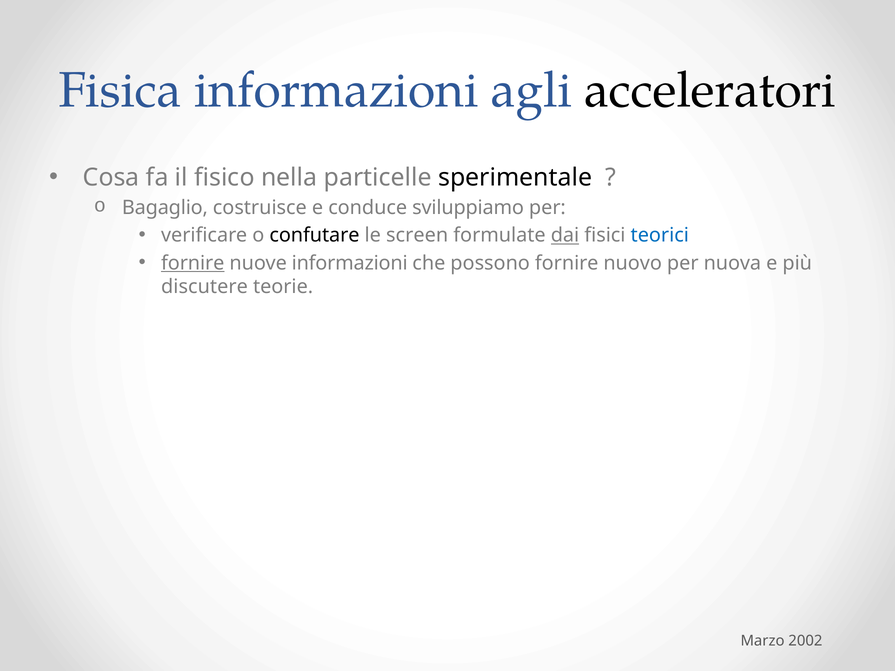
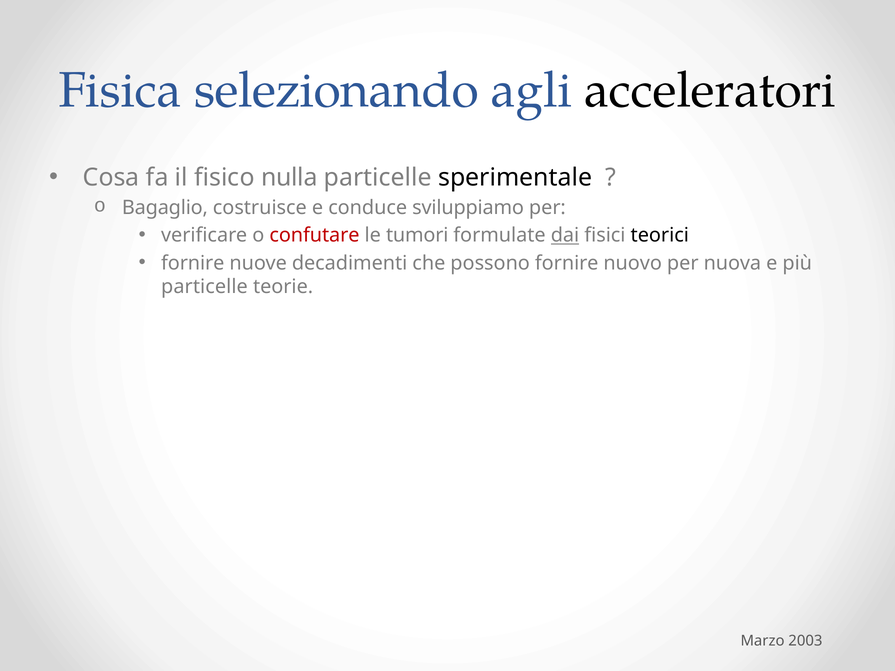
Fisica informazioni: informazioni -> selezionando
nella: nella -> nulla
confutare colour: black -> red
screen: screen -> tumori
teorici colour: blue -> black
fornire at (193, 263) underline: present -> none
nuove informazioni: informazioni -> decadimenti
discutere at (204, 287): discutere -> particelle
2002: 2002 -> 2003
